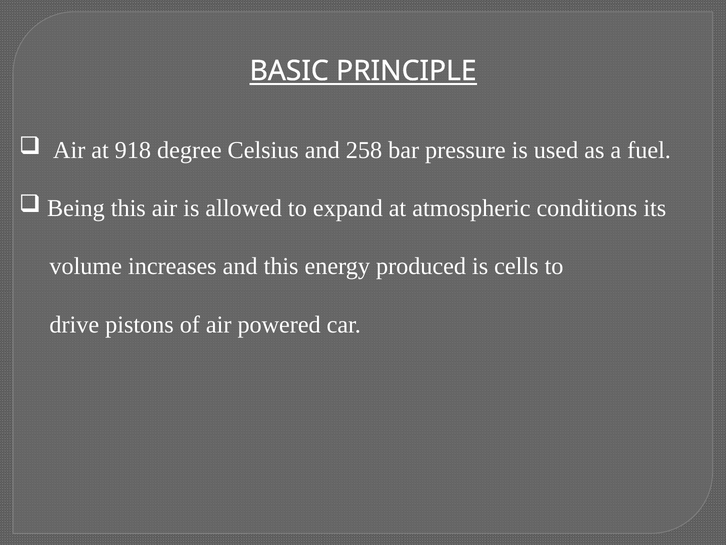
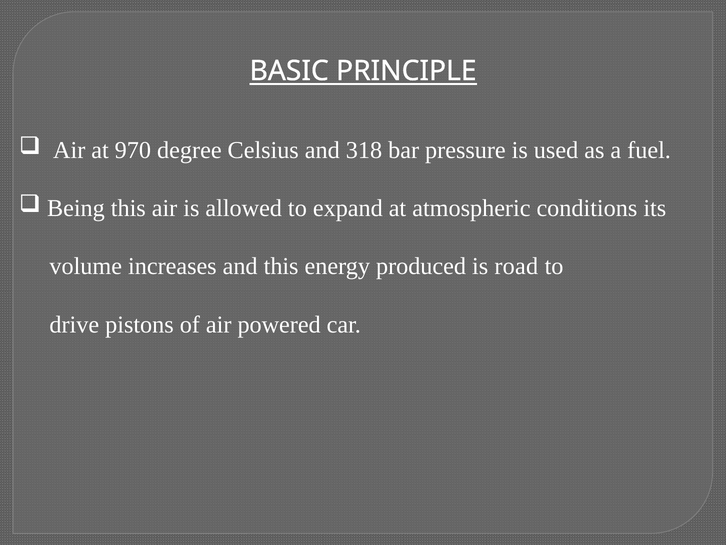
918: 918 -> 970
258: 258 -> 318
cells: cells -> road
